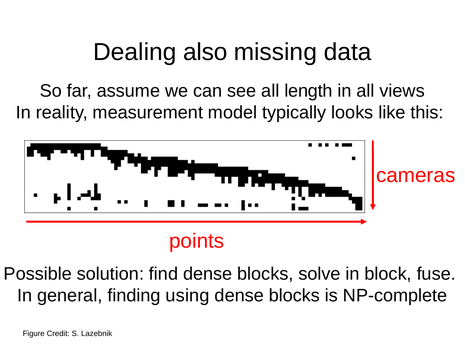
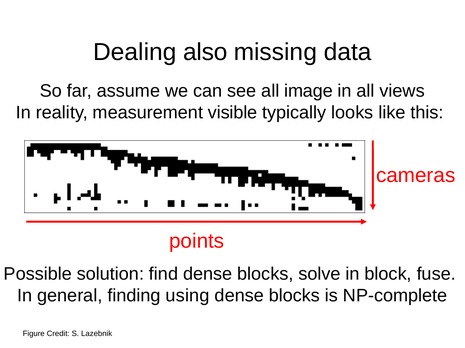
length: length -> image
model: model -> visible
